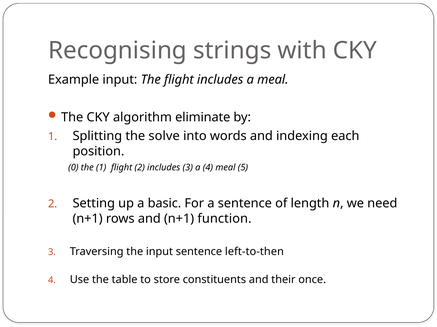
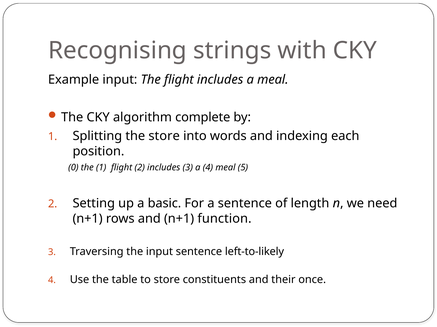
eliminate: eliminate -> complete
the solve: solve -> store
left-to-then: left-to-then -> left-to-likely
